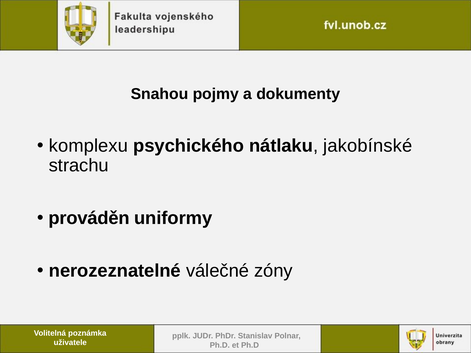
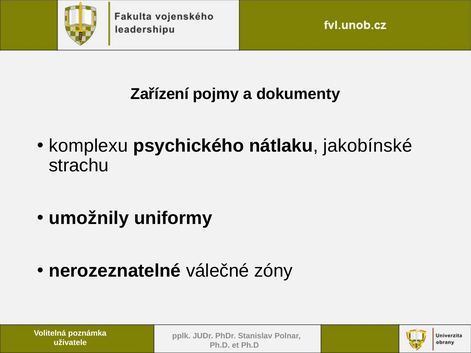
Snahou: Snahou -> Zařízení
prováděn: prováděn -> umožnily
